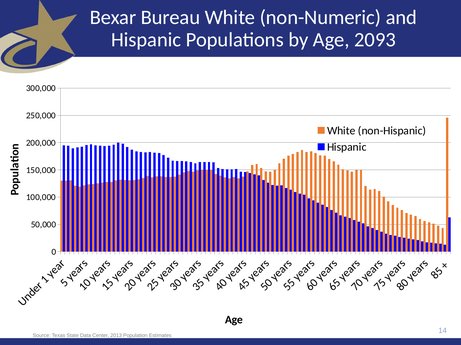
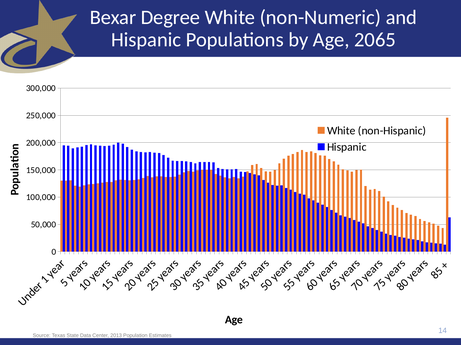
Bureau: Bureau -> Degree
2093: 2093 -> 2065
